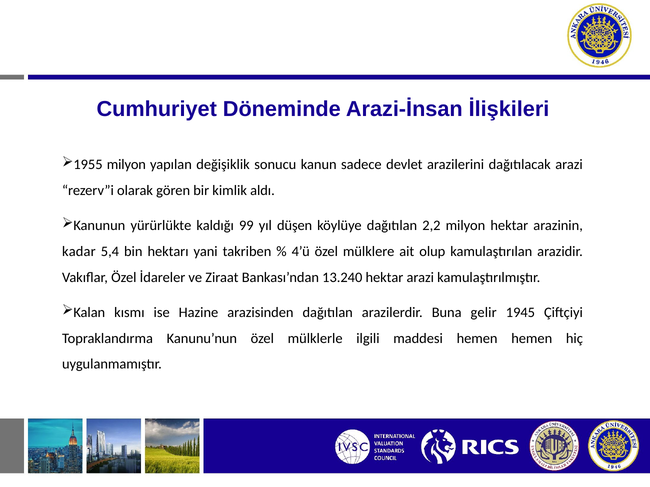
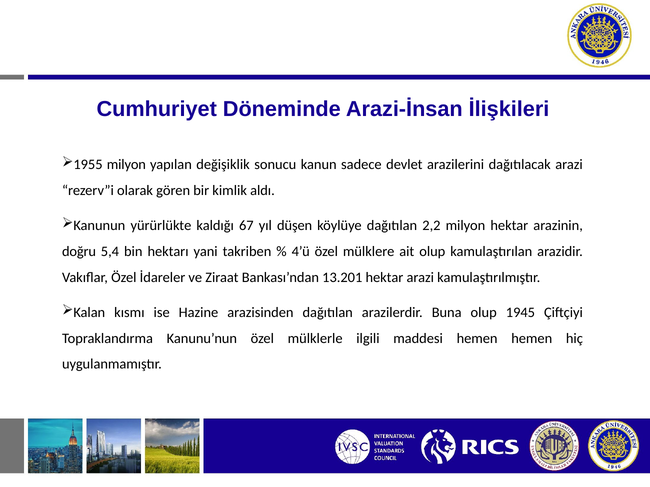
99: 99 -> 67
kadar: kadar -> doğru
13.240: 13.240 -> 13.201
Buna gelir: gelir -> olup
